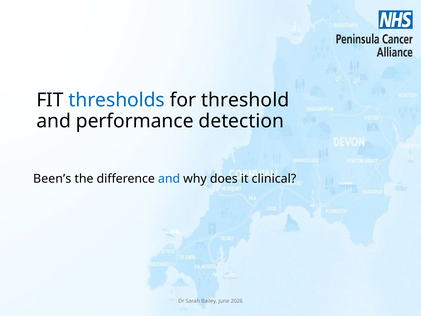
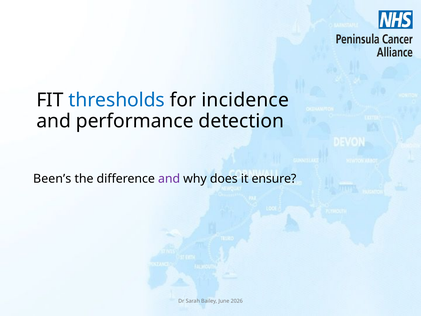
threshold: threshold -> incidence
and at (169, 179) colour: blue -> purple
clinical: clinical -> ensure
